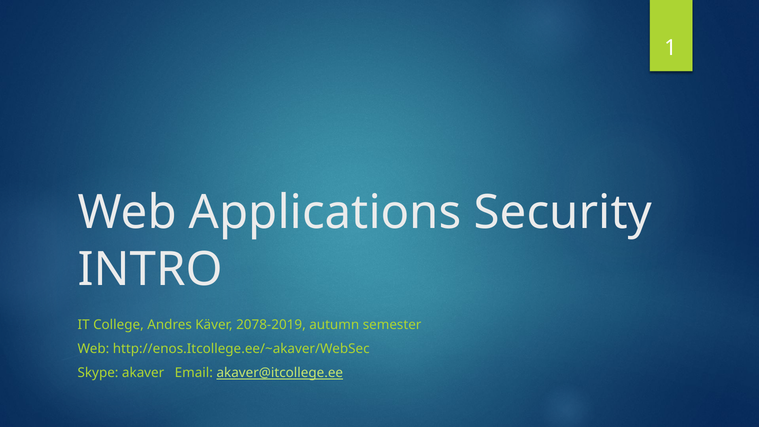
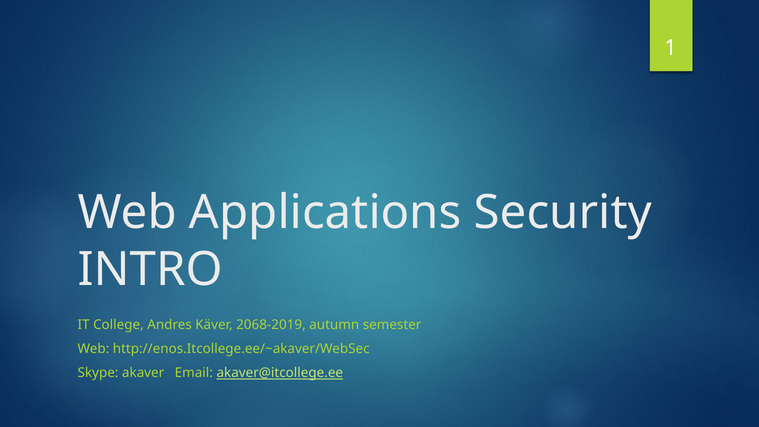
2078-2019: 2078-2019 -> 2068-2019
